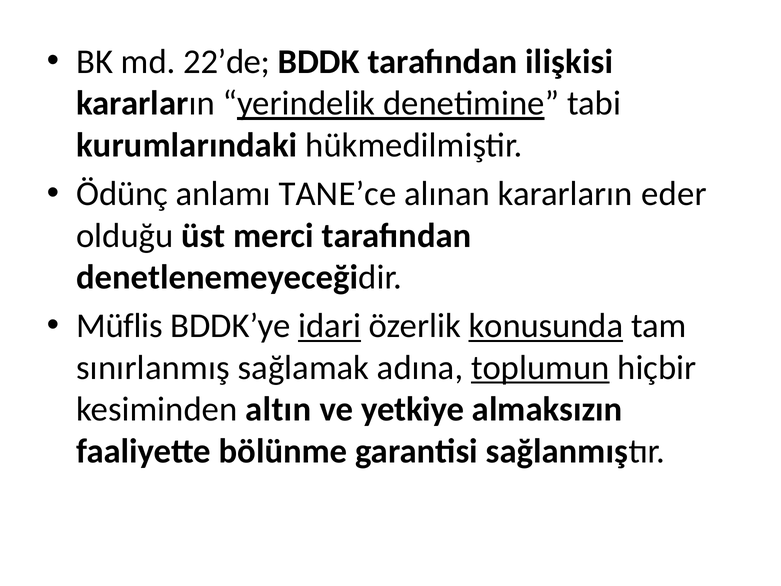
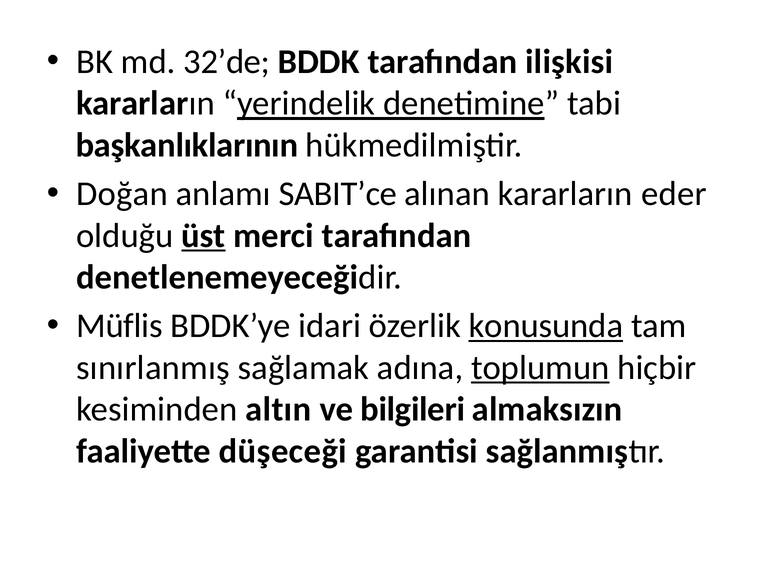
22’de: 22’de -> 32’de
kurumlarındaki: kurumlarındaki -> başkanlıklarının
Ödünç: Ödünç -> Doğan
TANE’ce: TANE’ce -> SABIT’ce
üst underline: none -> present
idari underline: present -> none
yetkiye: yetkiye -> bilgileri
bölünme: bölünme -> düşeceği
